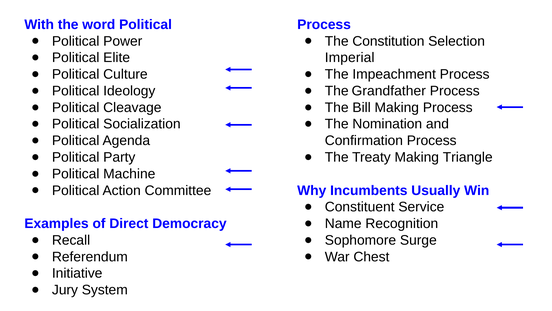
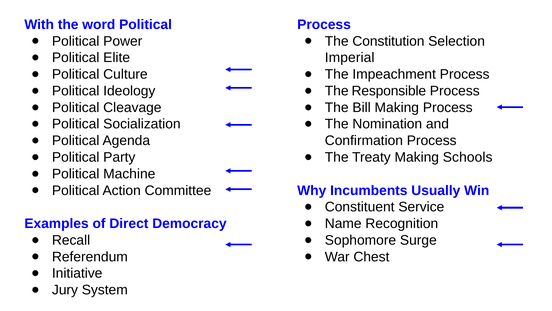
Grandfather: Grandfather -> Responsible
Triangle: Triangle -> Schools
